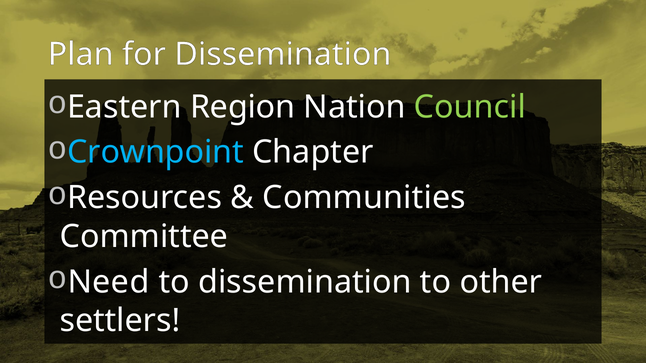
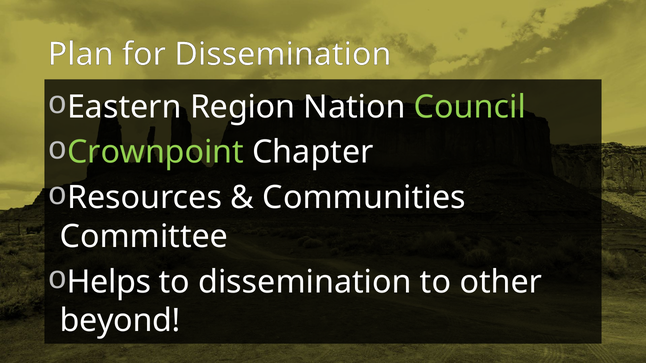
Crownpoint colour: light blue -> light green
Need: Need -> Helps
settlers: settlers -> beyond
